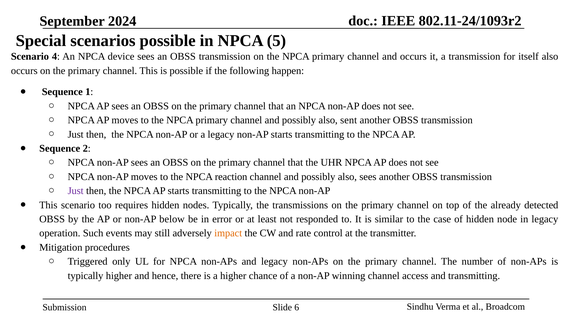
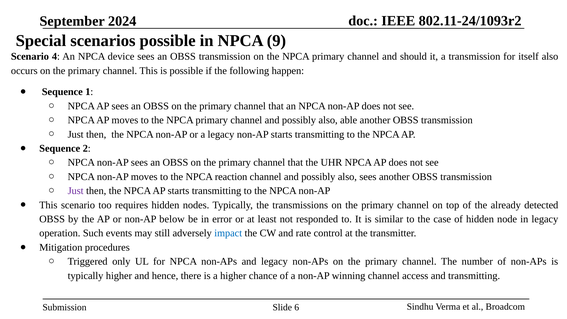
5: 5 -> 9
and occurs: occurs -> should
sent: sent -> able
impact colour: orange -> blue
